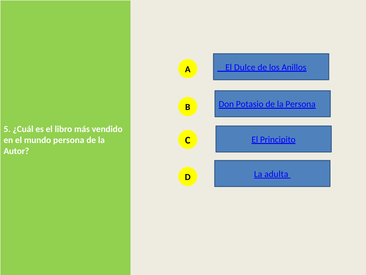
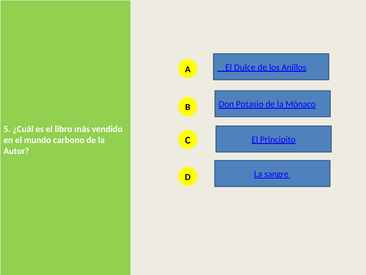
la Persona: Persona -> Mónaco
mundo persona: persona -> carbono
adulta: adulta -> sangre
